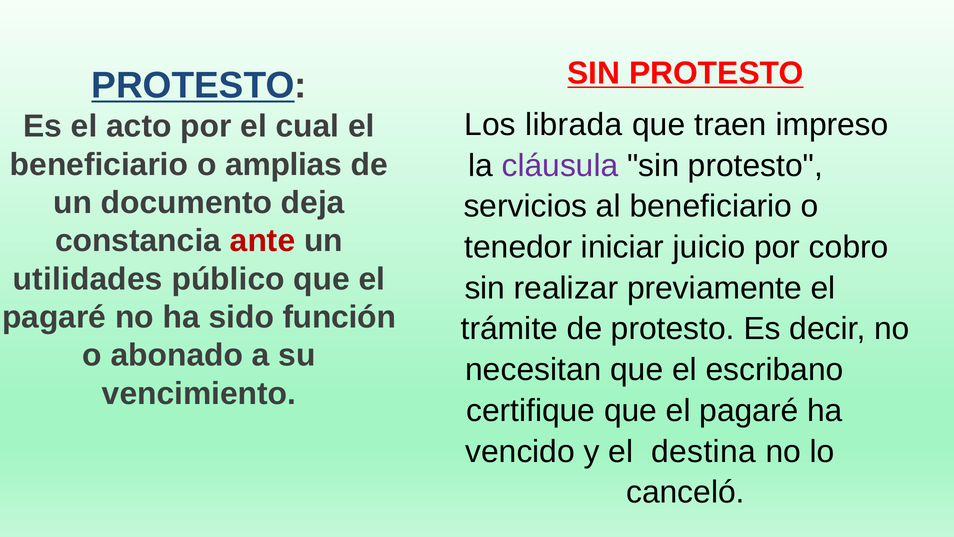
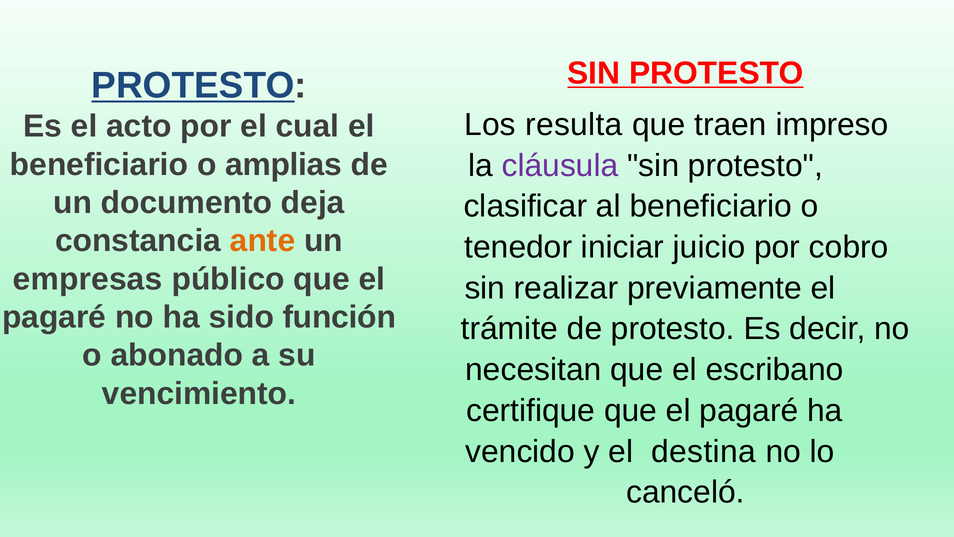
librada: librada -> resulta
servicios: servicios -> clasificar
ante colour: red -> orange
utilidades: utilidades -> empresas
